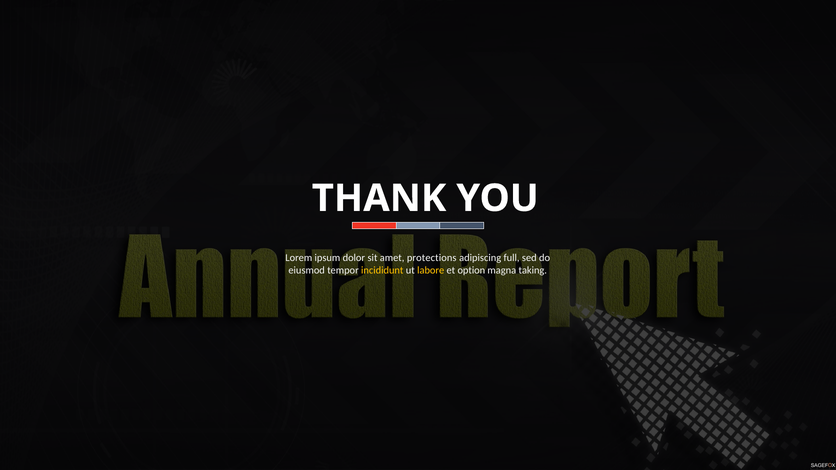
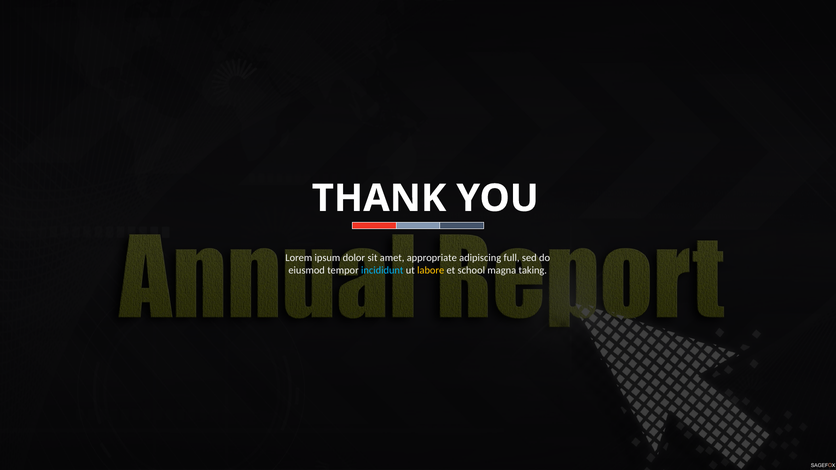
protections: protections -> appropriate
incididunt colour: yellow -> light blue
option: option -> school
